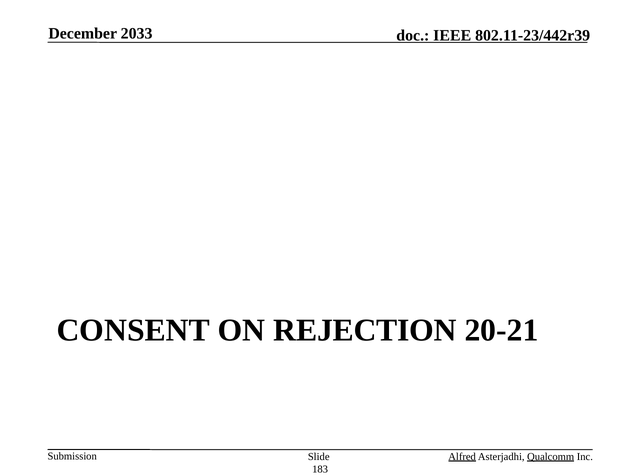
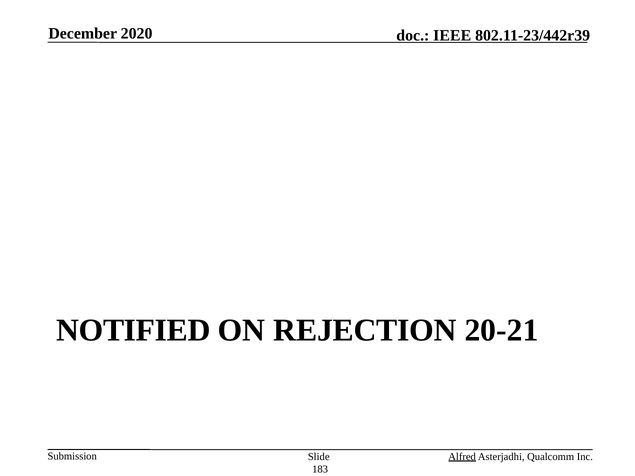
2033: 2033 -> 2020
CONSENT: CONSENT -> NOTIFIED
Qualcomm underline: present -> none
